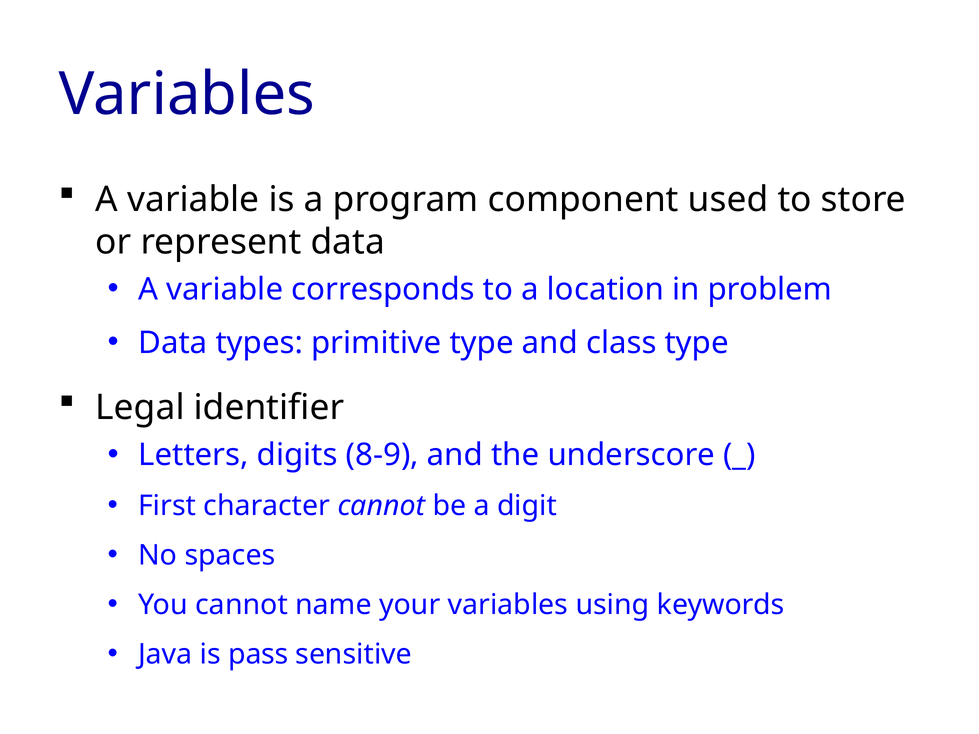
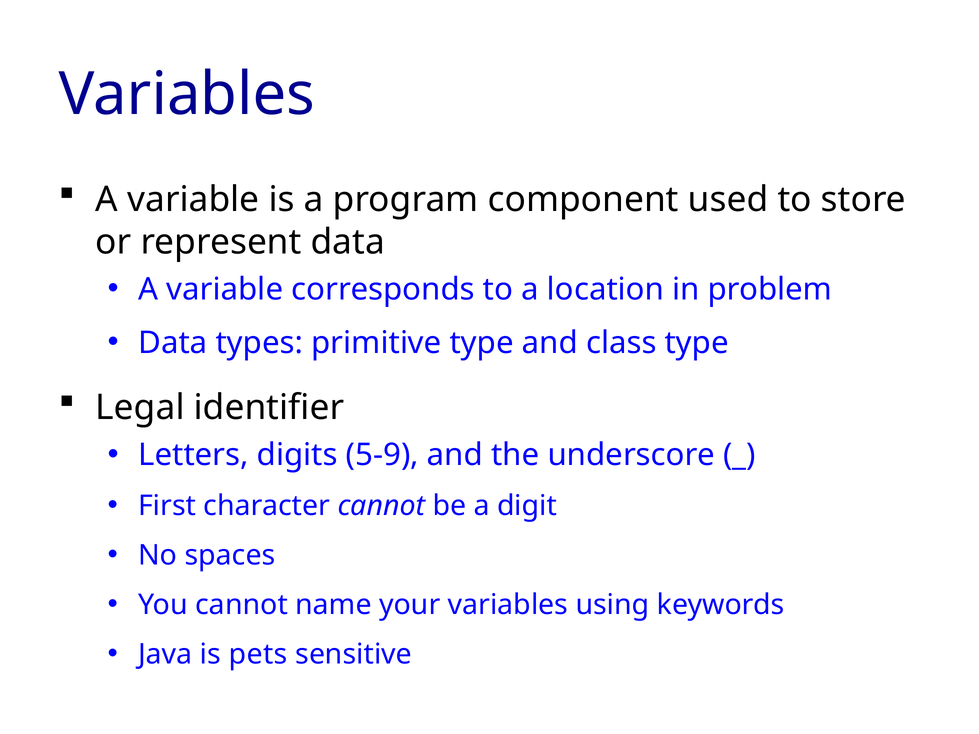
8-9: 8-9 -> 5-9
pass: pass -> pets
